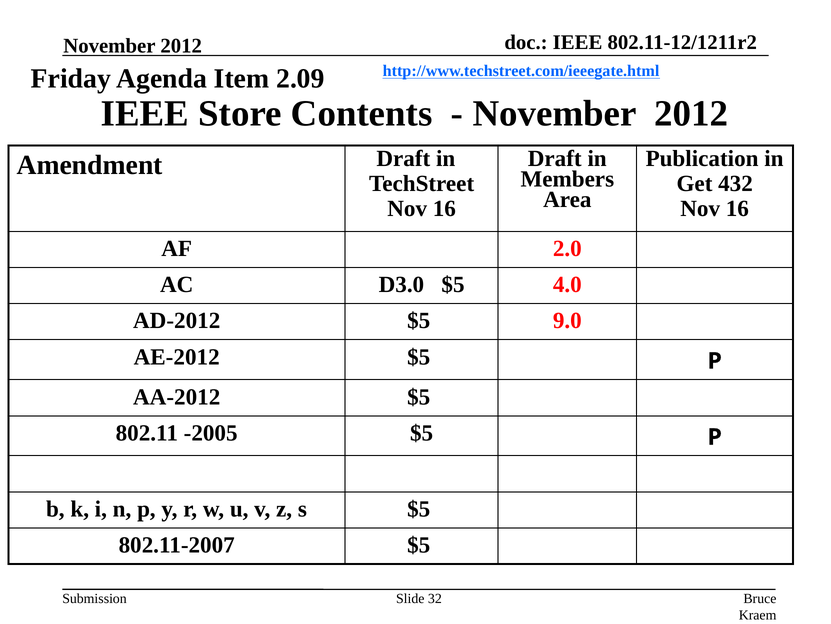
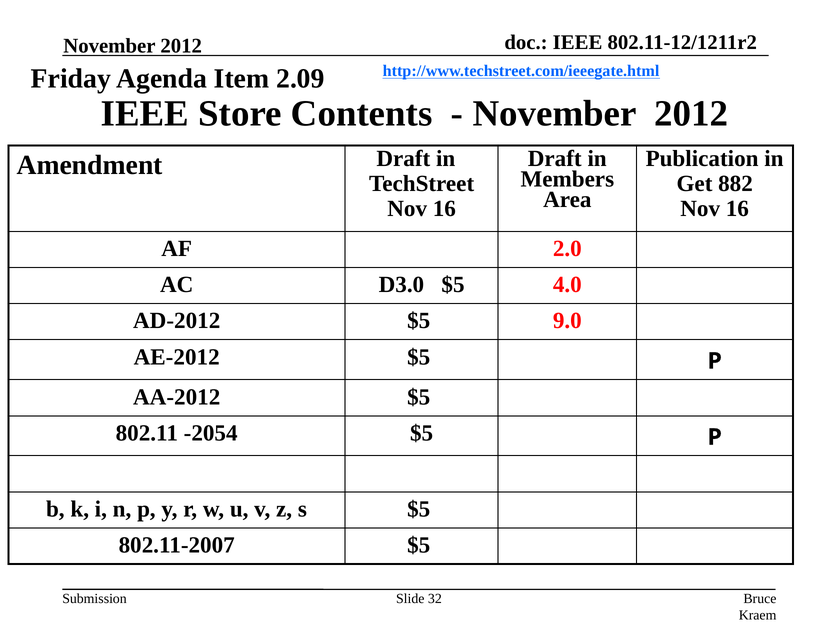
432: 432 -> 882
-2005: -2005 -> -2054
